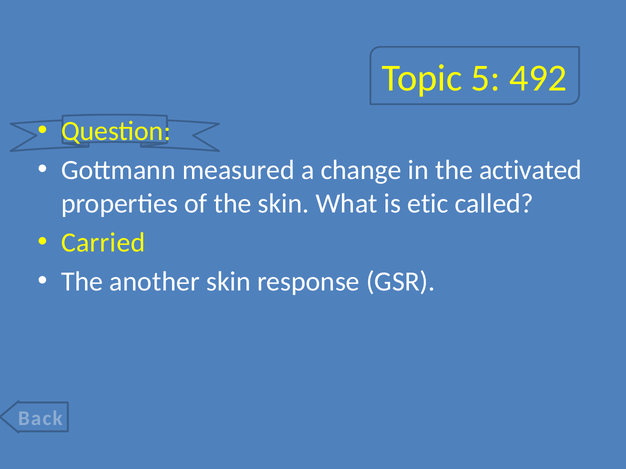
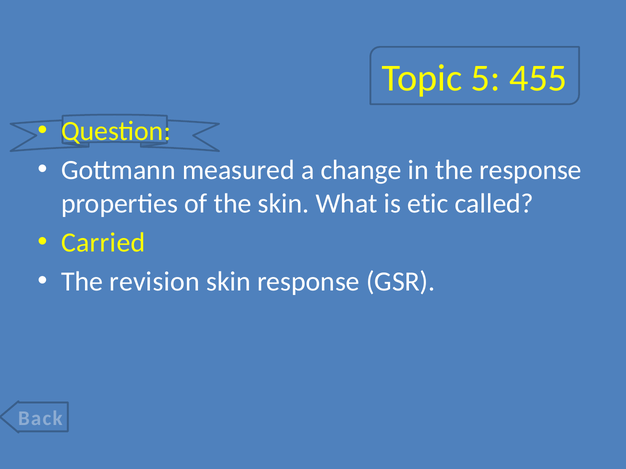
492: 492 -> 455
the activated: activated -> response
another: another -> revision
